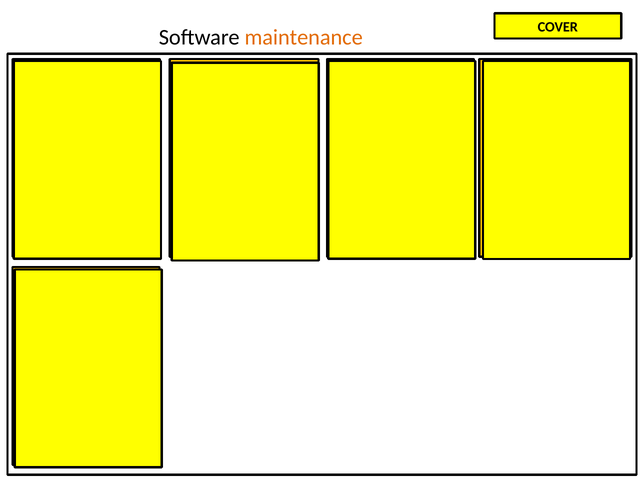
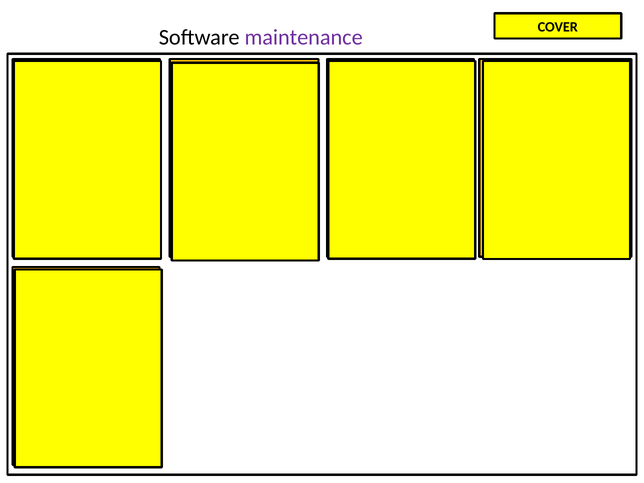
maintenance at (304, 38) colour: orange -> purple
